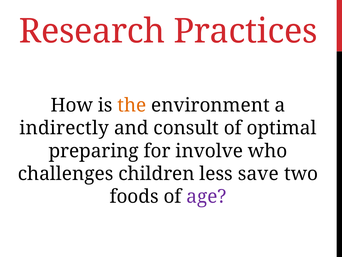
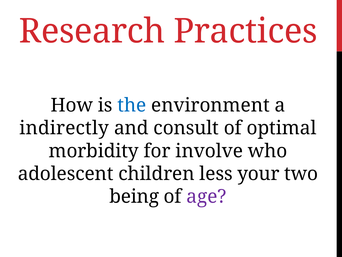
the colour: orange -> blue
preparing: preparing -> morbidity
challenges: challenges -> adolescent
save: save -> your
foods: foods -> being
